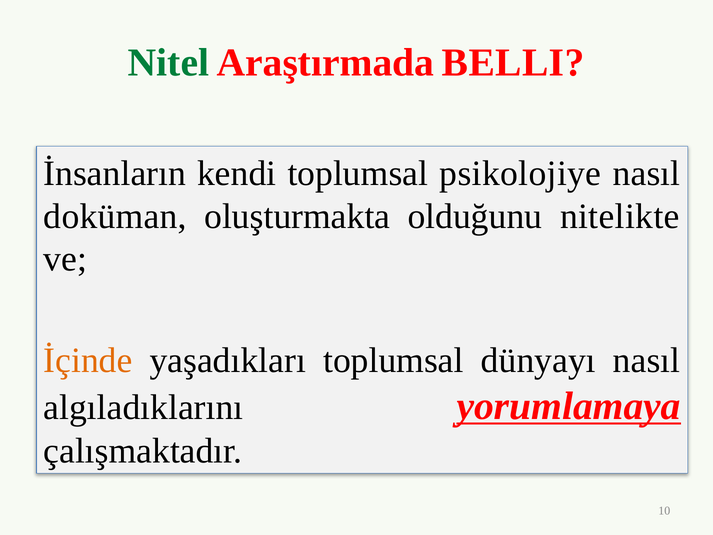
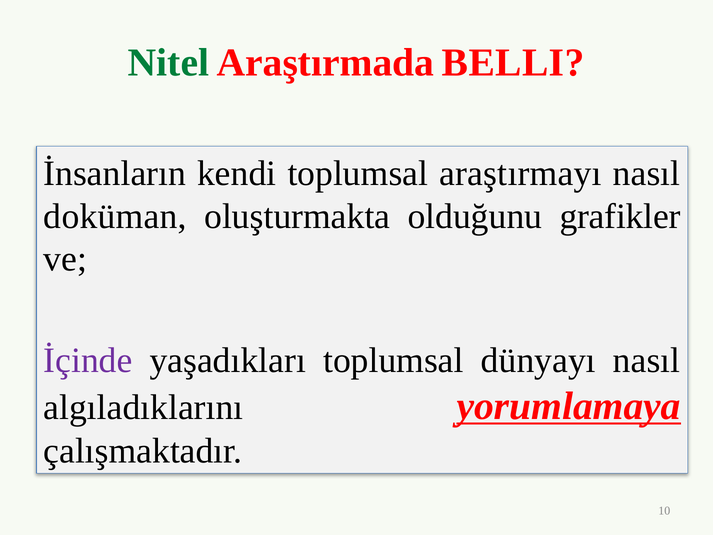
psikolojiye: psikolojiye -> araştırmayı
nitelikte: nitelikte -> grafikler
İçinde colour: orange -> purple
